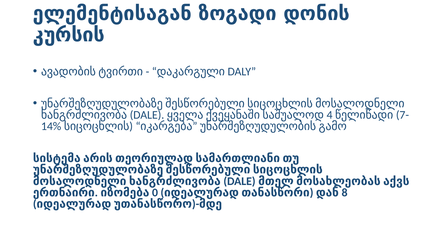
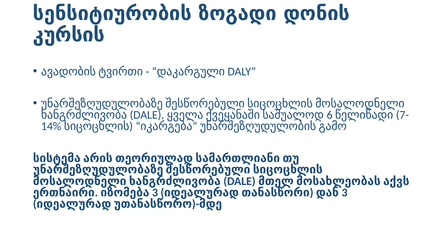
ელემენტისაგან: ელემენტისაგან -> სენსიტიურობის
4: 4 -> 6
ერთნაირი 0: 0 -> 3
8 at (345, 193): 8 -> 3
